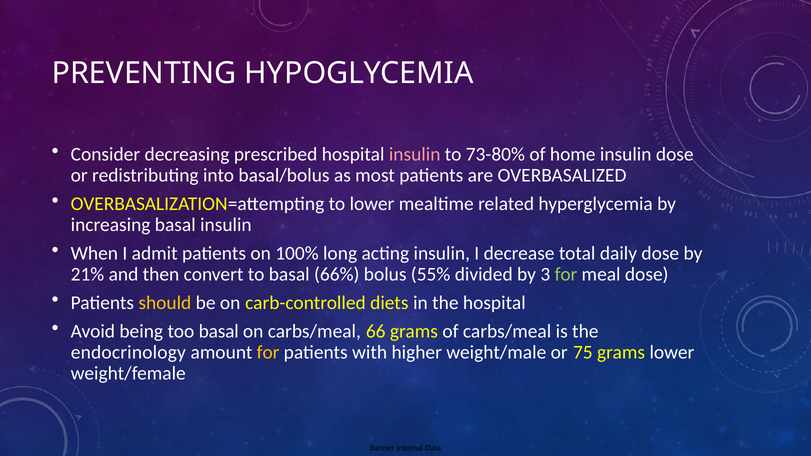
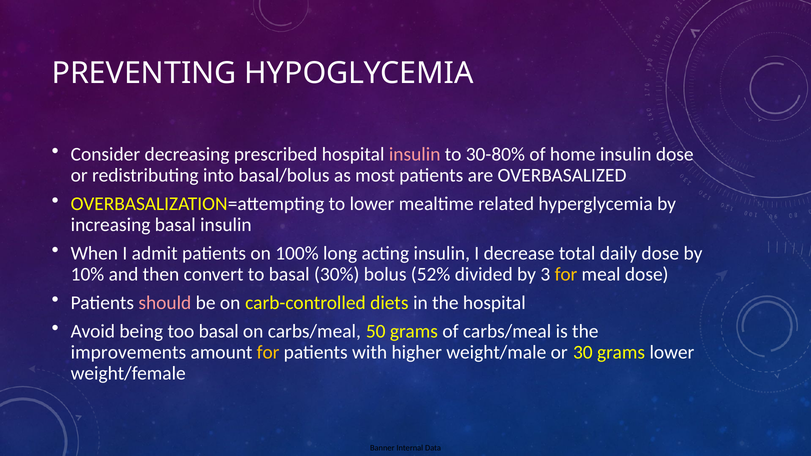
73-80%: 73-80% -> 30-80%
21%: 21% -> 10%
66%: 66% -> 30%
55%: 55% -> 52%
for at (566, 274) colour: light green -> yellow
should colour: yellow -> pink
66: 66 -> 50
endocrinology: endocrinology -> improvements
75: 75 -> 30
